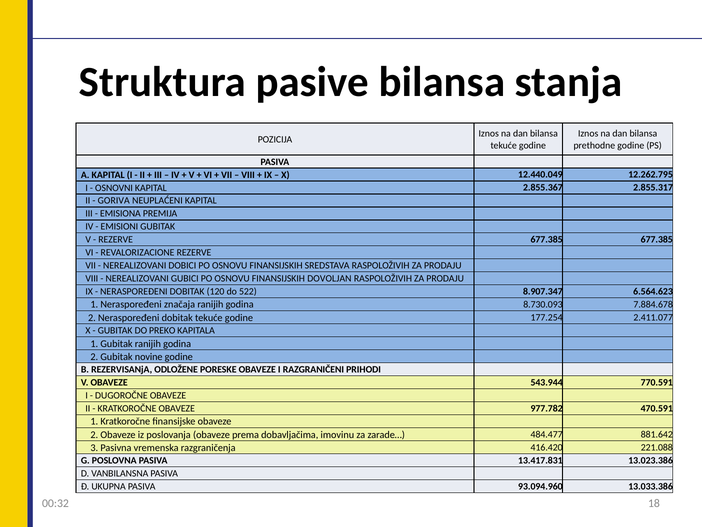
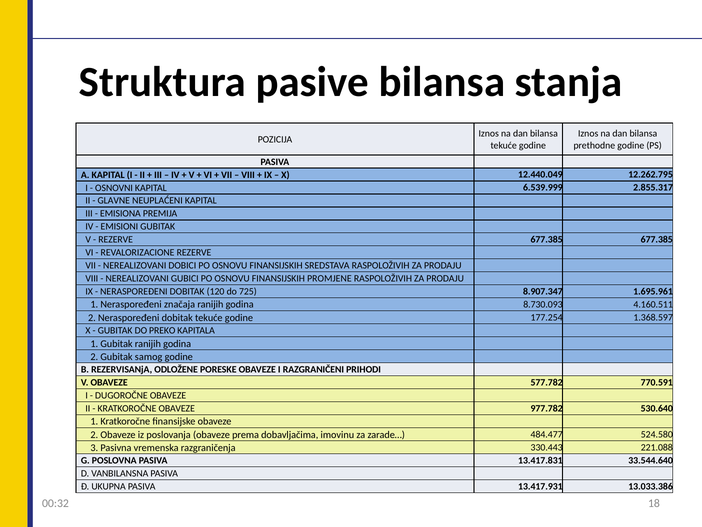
2.855.367: 2.855.367 -> 6.539.999
GORIVA: GORIVA -> GLAVNE
DOVOLJAN: DOVOLJAN -> PROMJENE
522: 522 -> 725
6.564.623: 6.564.623 -> 1.695.961
7.884.678: 7.884.678 -> 4.160.511
2.411.077: 2.411.077 -> 1.368.597
novine: novine -> samog
543.944: 543.944 -> 577.782
470.591: 470.591 -> 530.640
881.642: 881.642 -> 524.580
416.420: 416.420 -> 330.443
13.023.386: 13.023.386 -> 33.544.640
93.094.960: 93.094.960 -> 13.417.931
